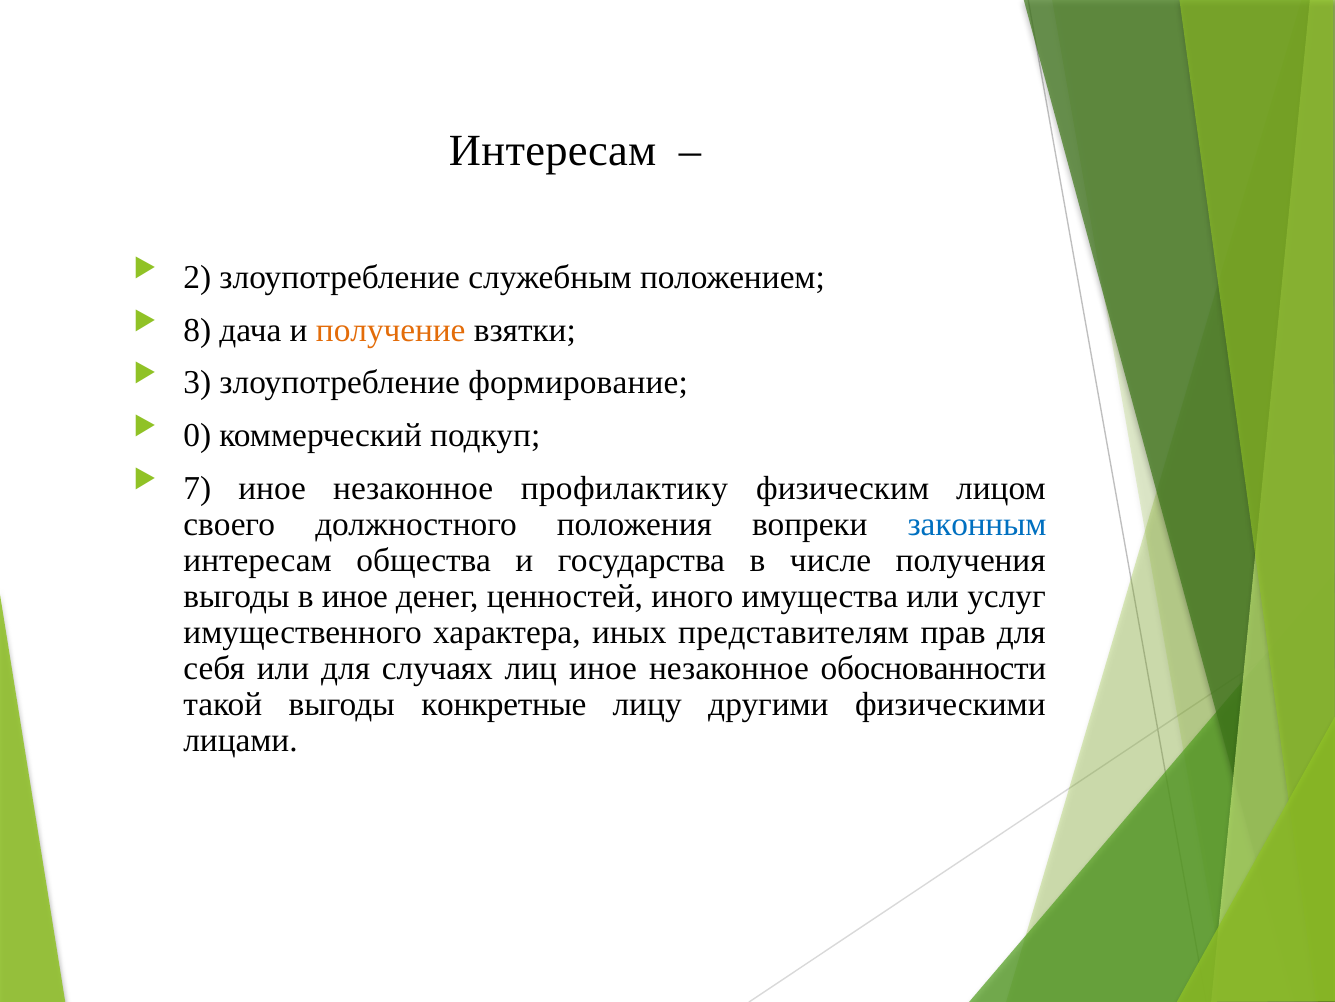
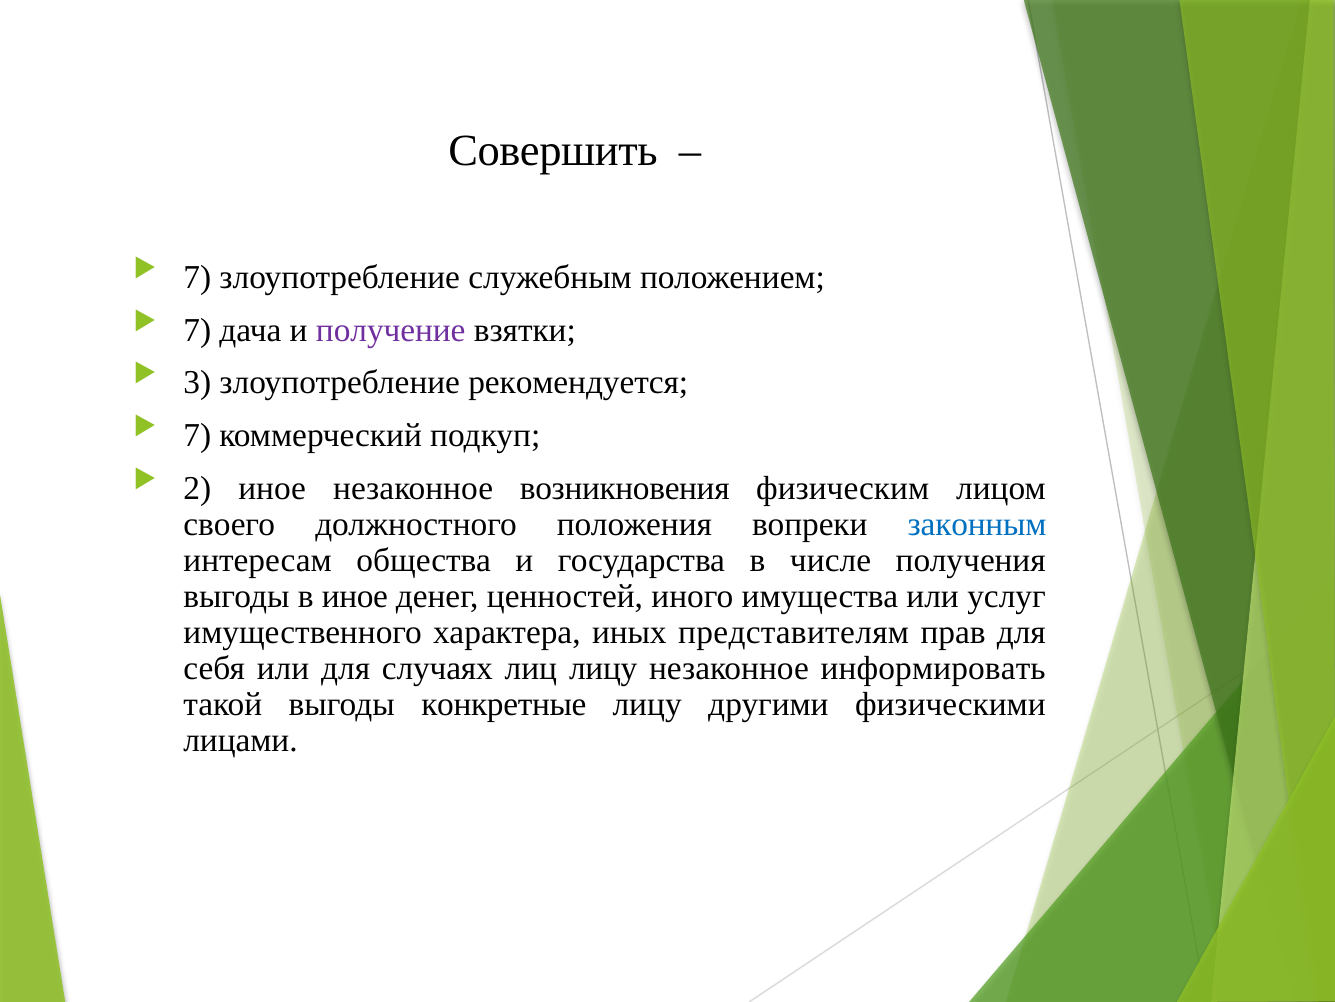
Интересам at (553, 151): Интересам -> Совершить
2 at (197, 277): 2 -> 7
8 at (197, 330): 8 -> 7
получение colour: orange -> purple
формирование: формирование -> рекомендуется
0 at (197, 435): 0 -> 7
7: 7 -> 2
профилактику: профилактику -> возникновения
лиц иное: иное -> лицу
обоснованности: обоснованности -> информировать
